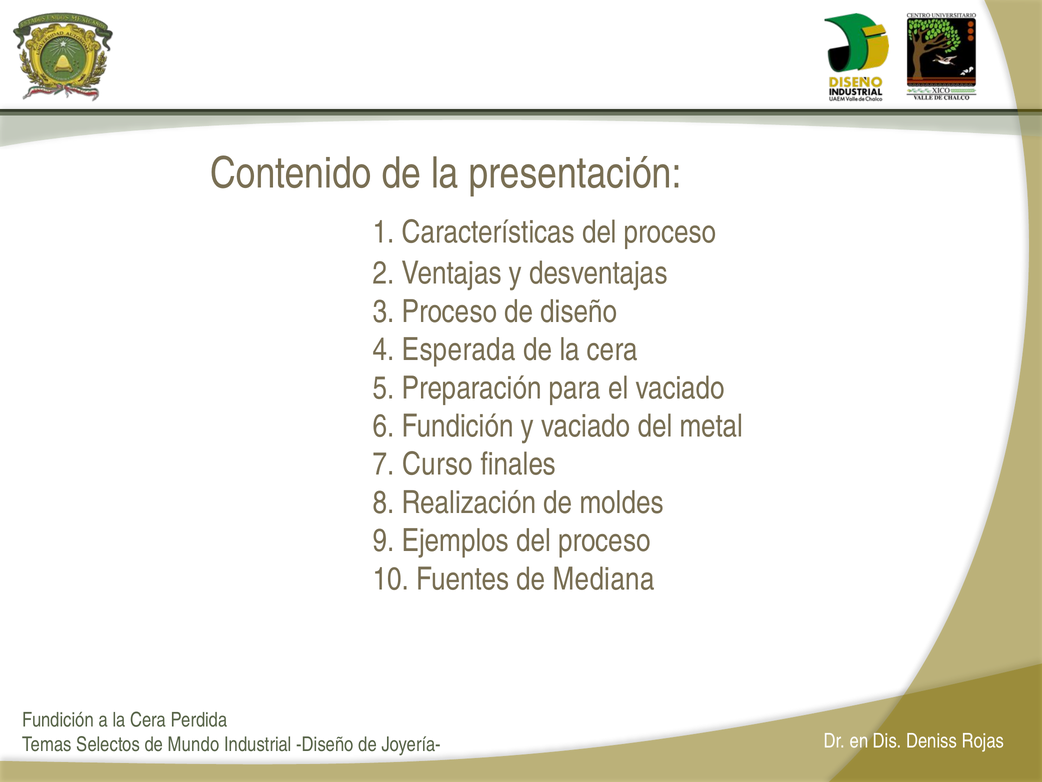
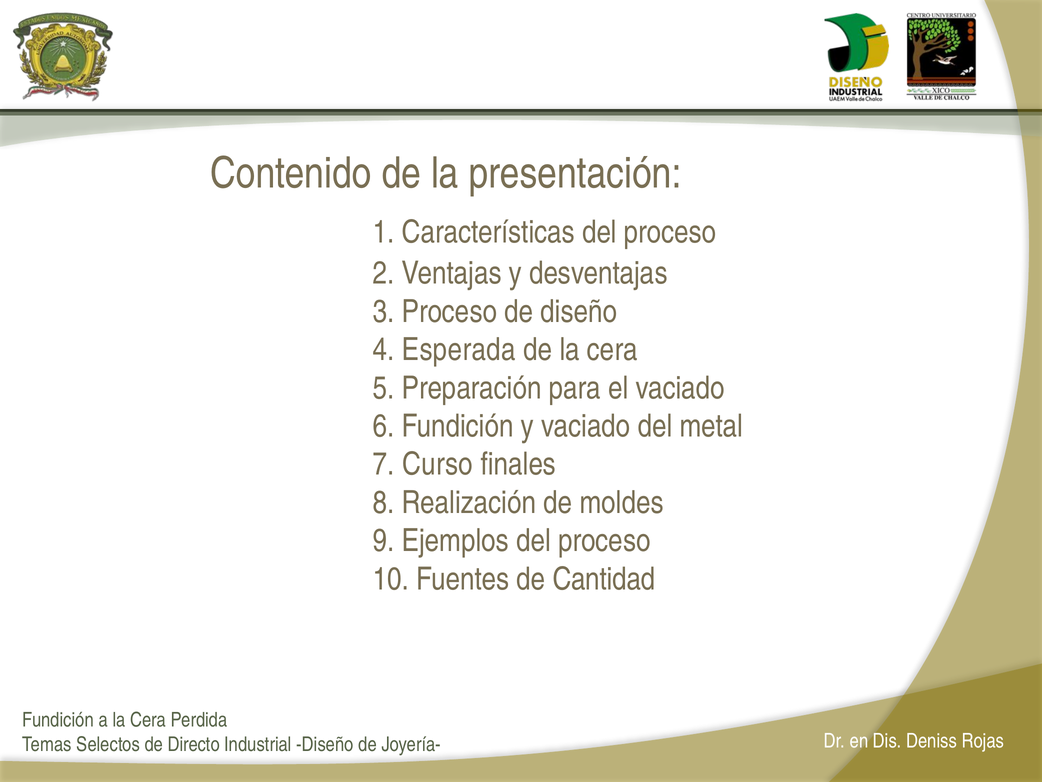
Mediana: Mediana -> Cantidad
Mundo: Mundo -> Directo
